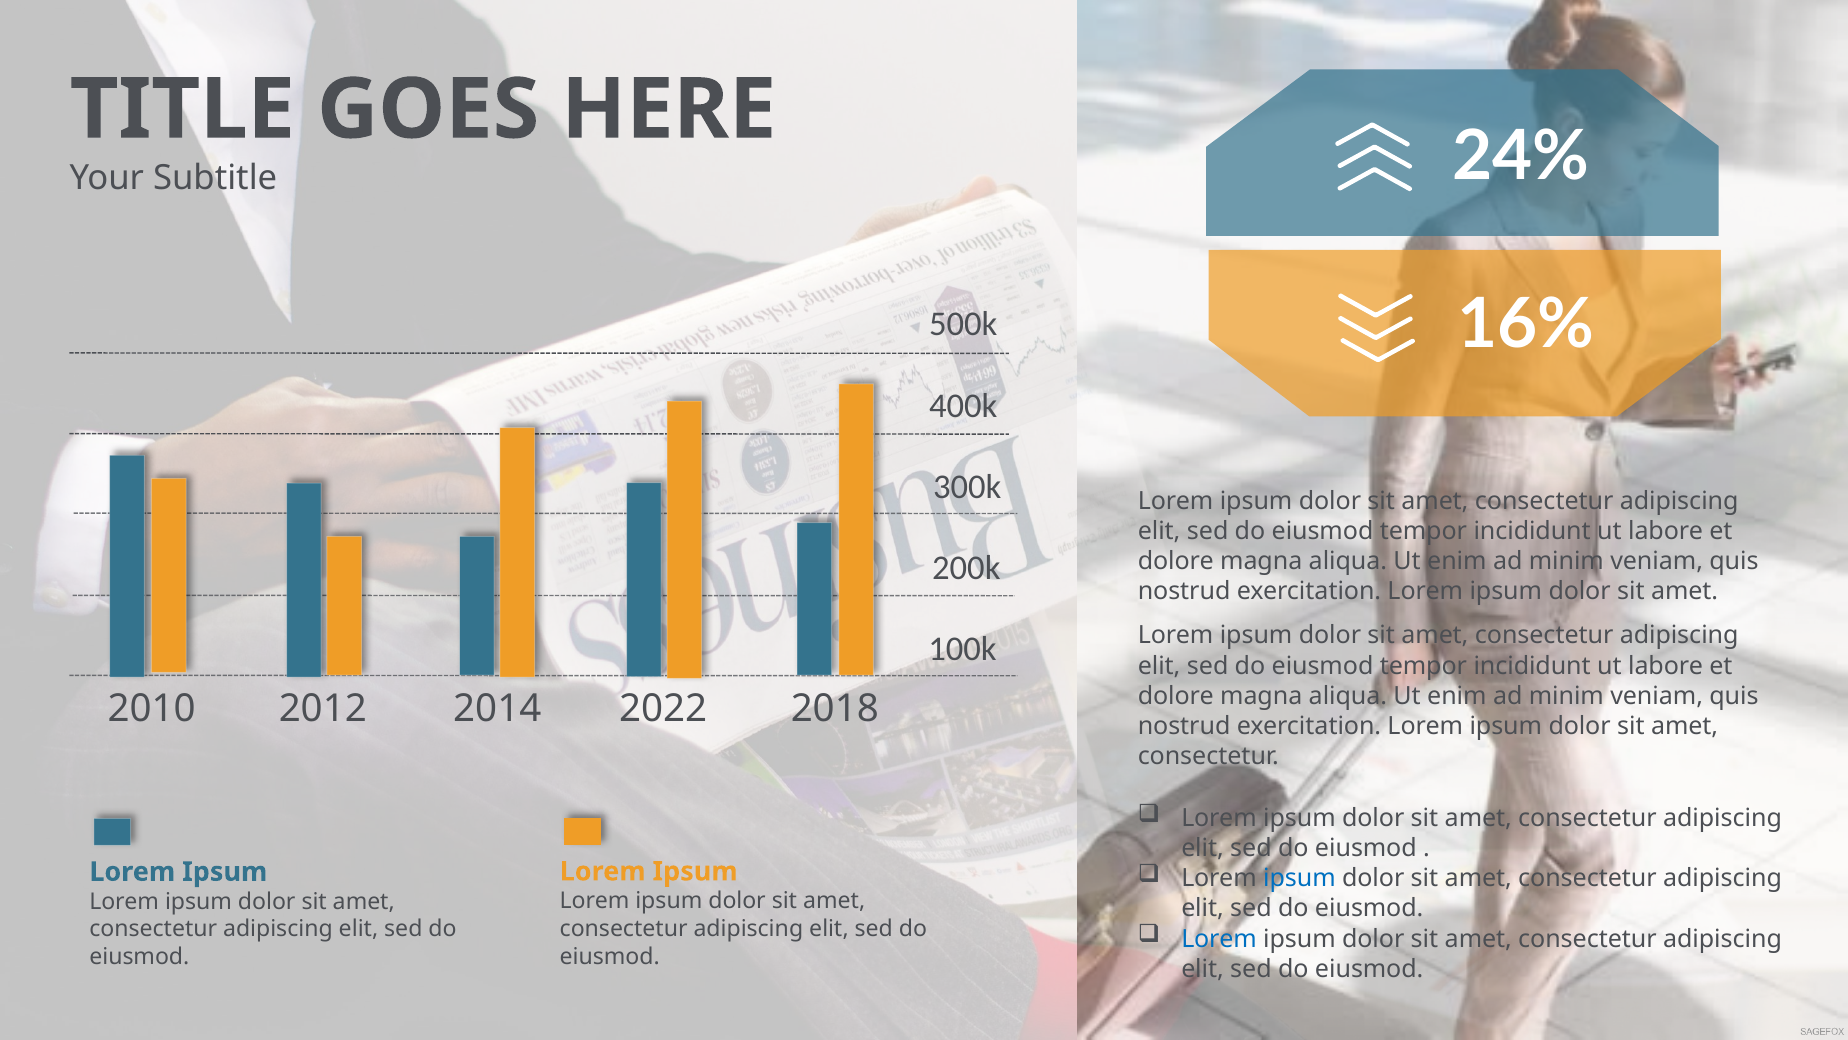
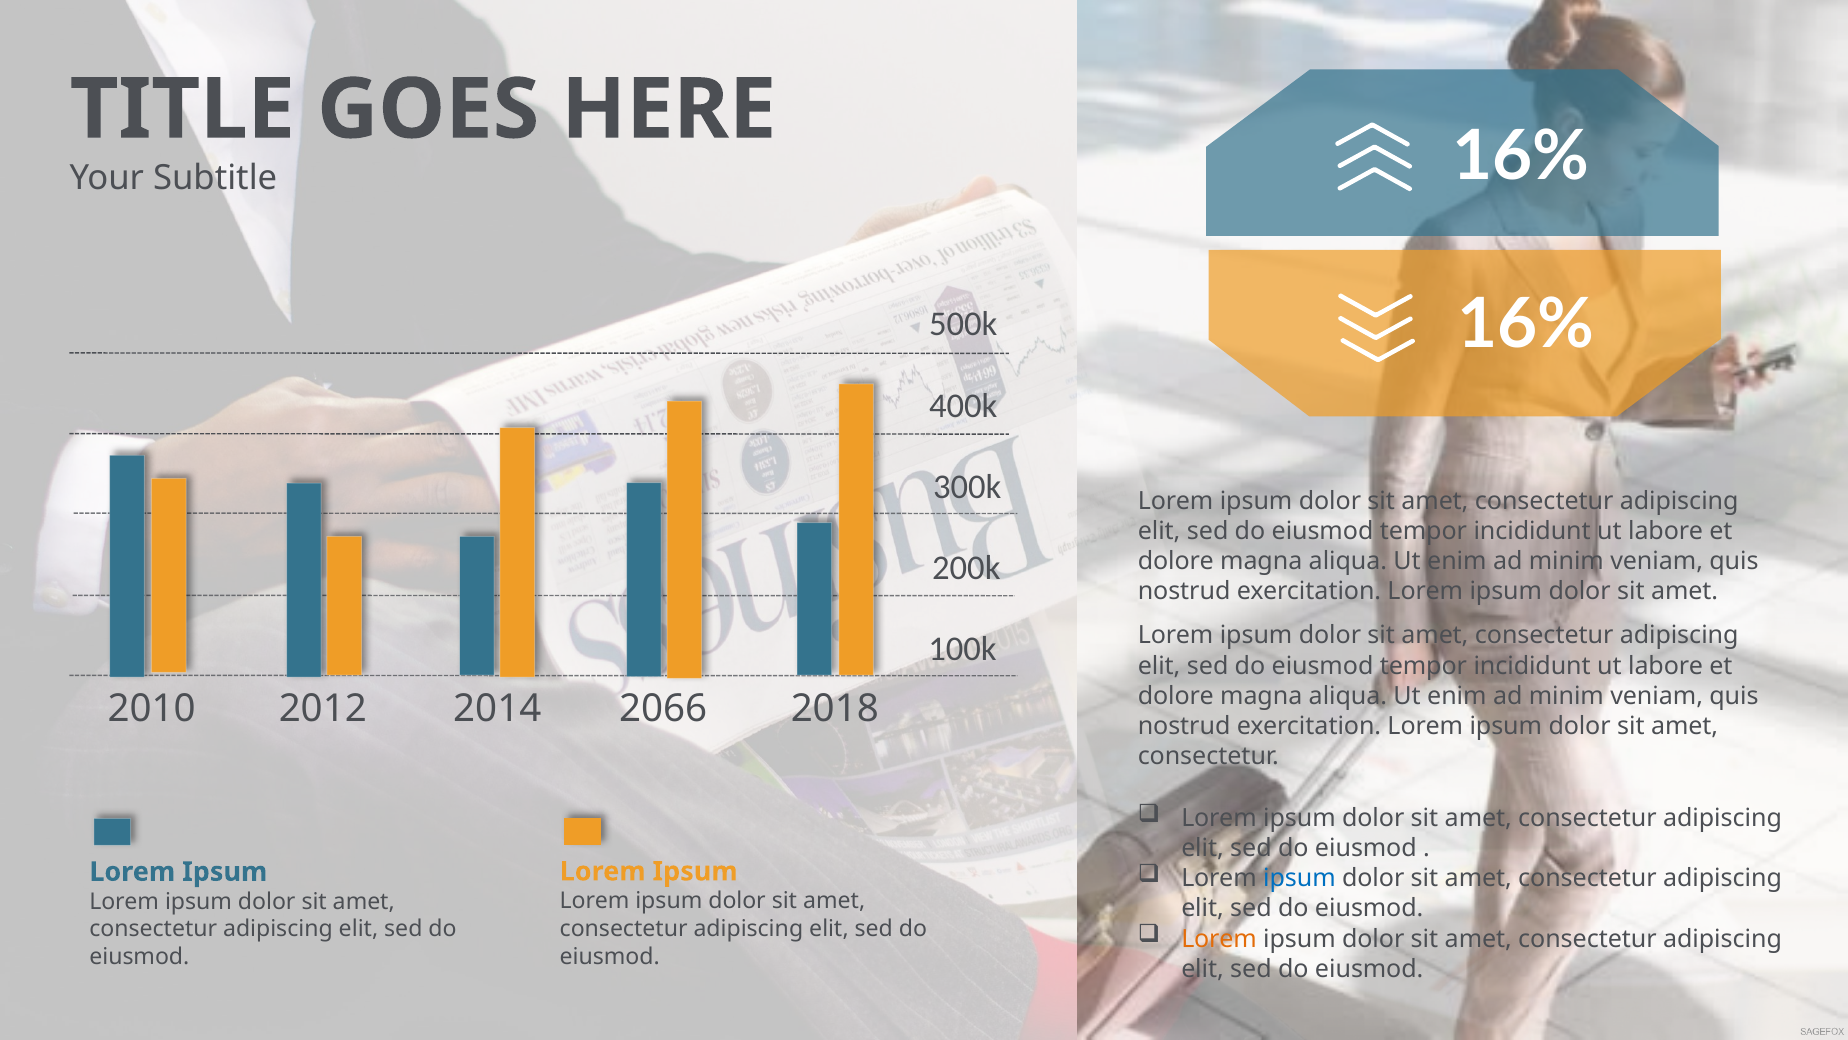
24% at (1521, 157): 24% -> 16%
2022: 2022 -> 2066
Lorem at (1219, 938) colour: blue -> orange
